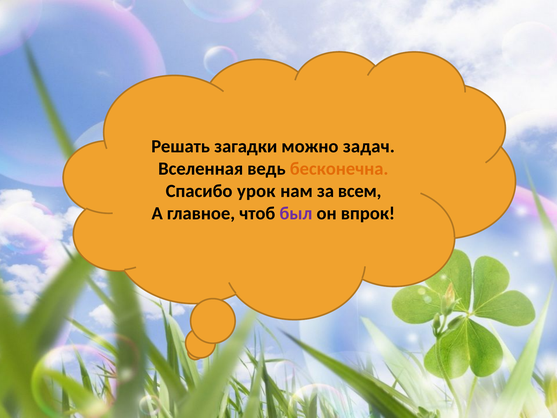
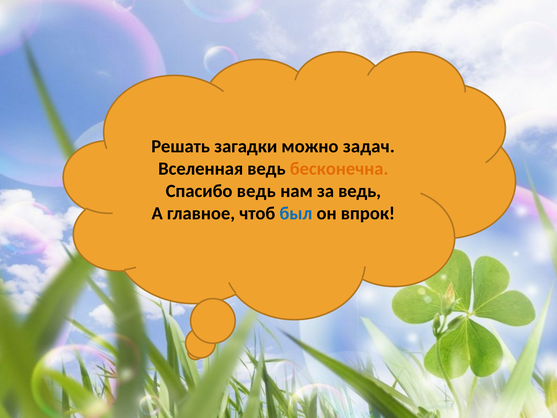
Спасибо урок: урок -> ведь
за всем: всем -> ведь
был colour: purple -> blue
